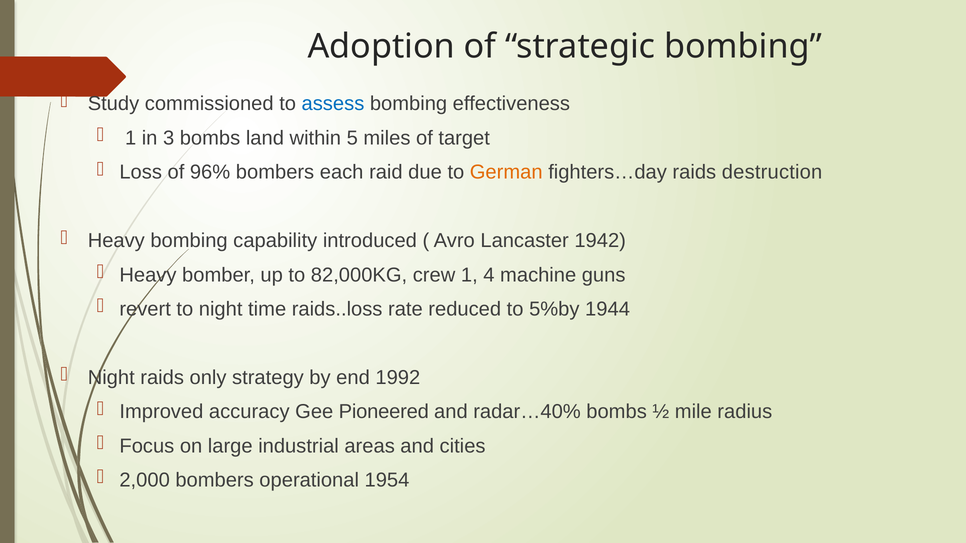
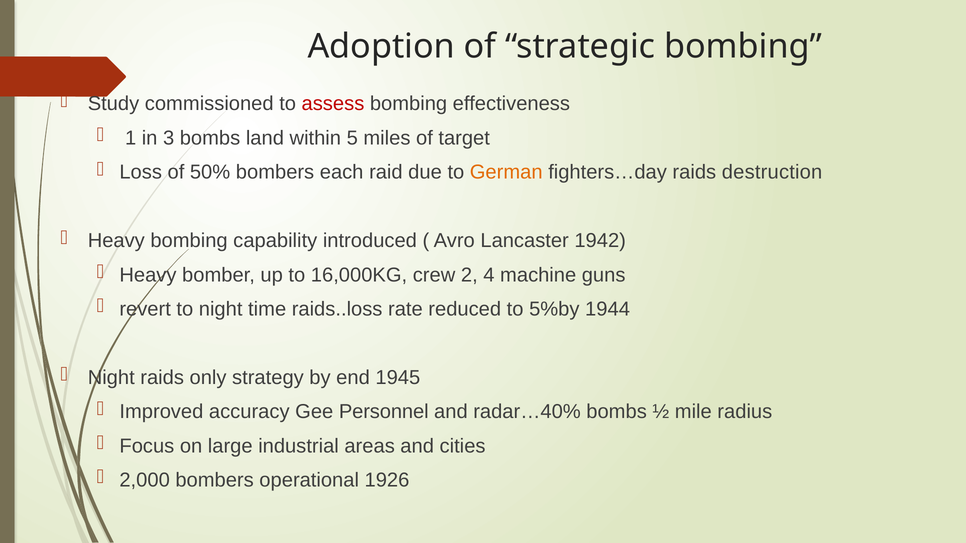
assess colour: blue -> red
96%: 96% -> 50%
82,000KG: 82,000KG -> 16,000KG
crew 1: 1 -> 2
1992: 1992 -> 1945
Pioneered: Pioneered -> Personnel
1954: 1954 -> 1926
